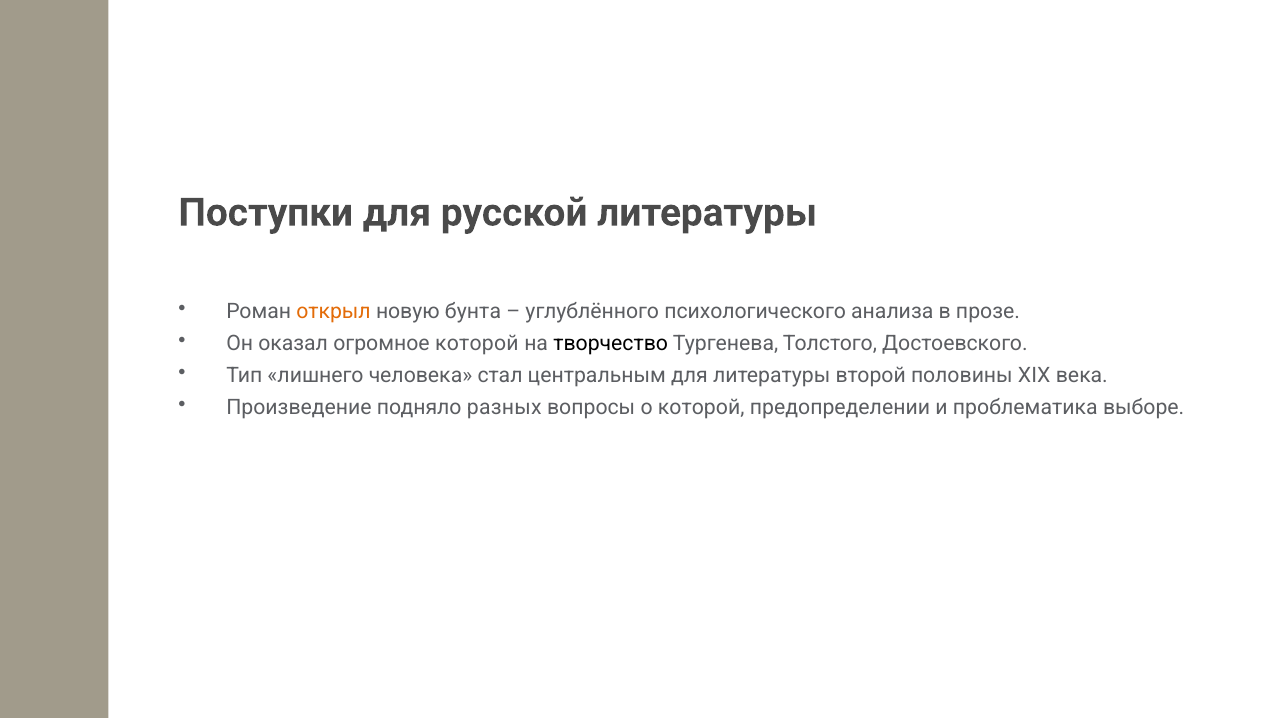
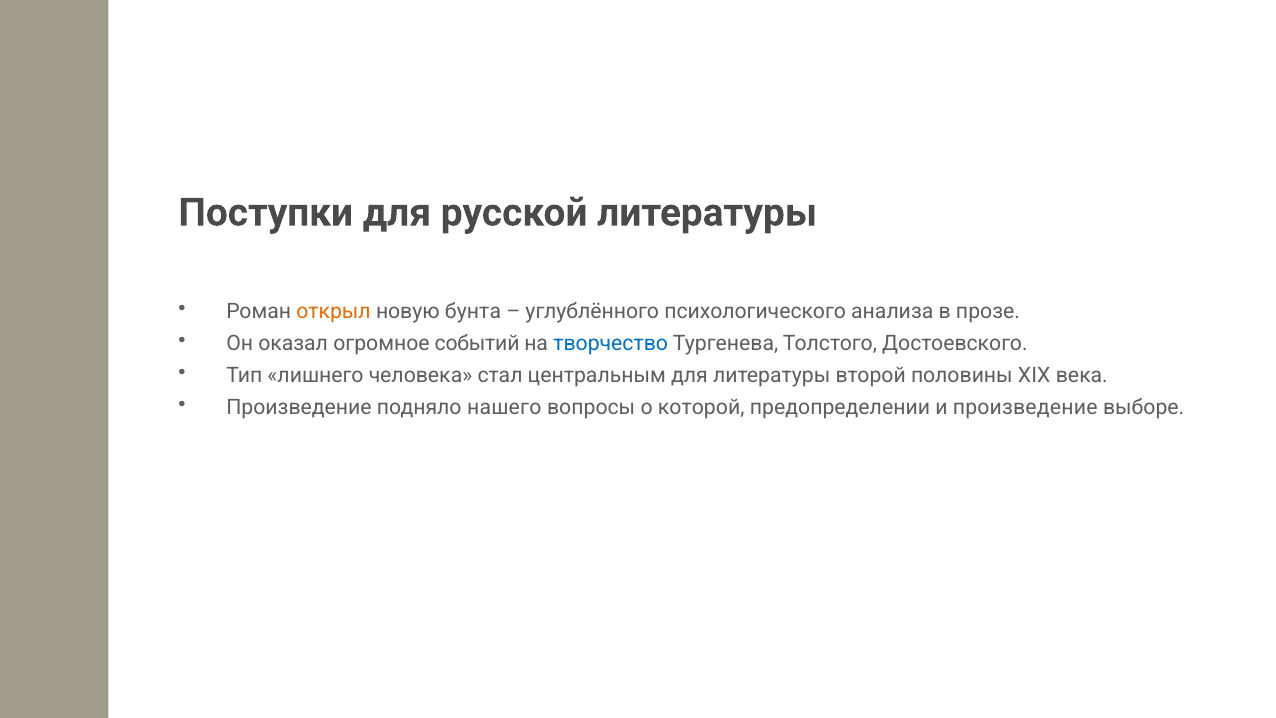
огромное которой: которой -> событий
творчество colour: black -> blue
разных: разных -> нашего
и проблематика: проблематика -> произведение
